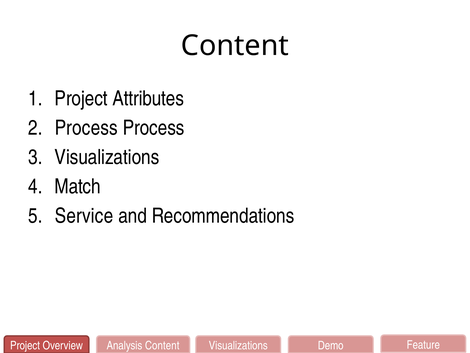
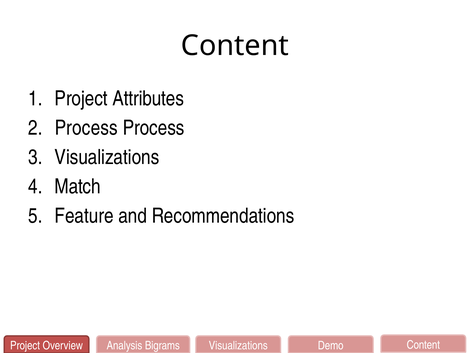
Service: Service -> Feature
Analysis Content: Content -> Bigrams
Demo Feature: Feature -> Content
